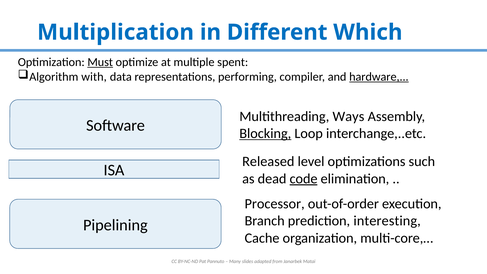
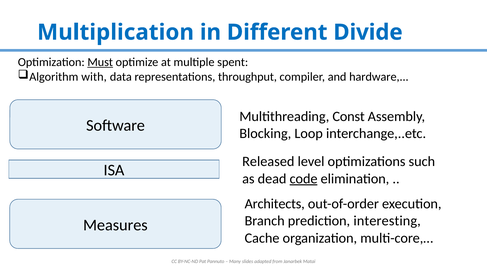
Which: Which -> Divide
performing: performing -> throughput
hardware underline: present -> none
Ways: Ways -> Const
Blocking underline: present -> none
Processor: Processor -> Architects
Pipelining: Pipelining -> Measures
